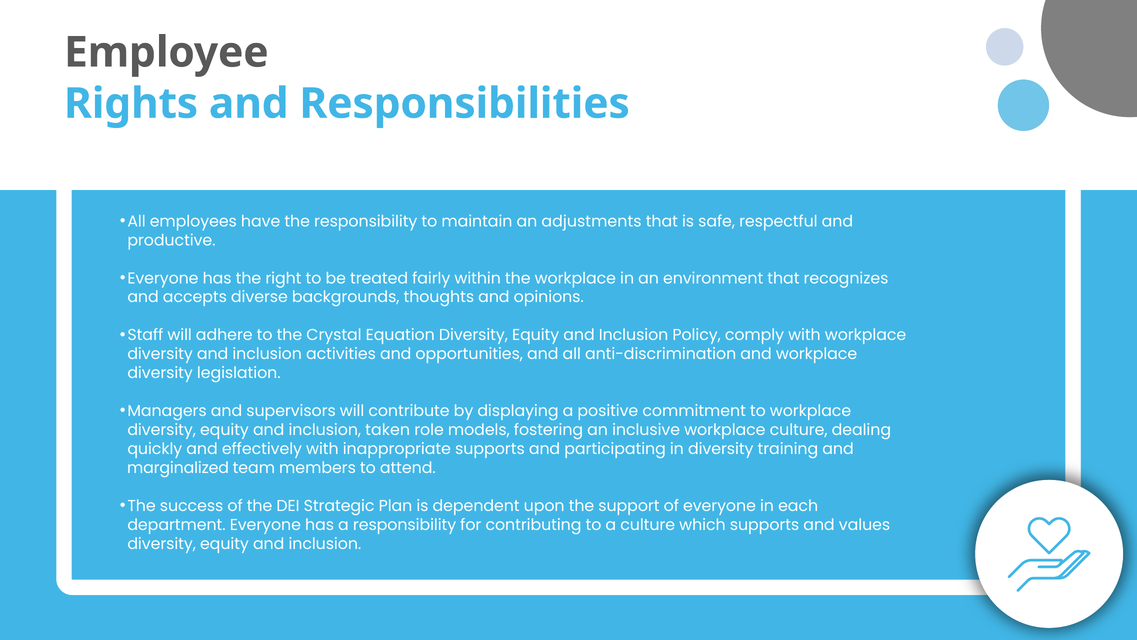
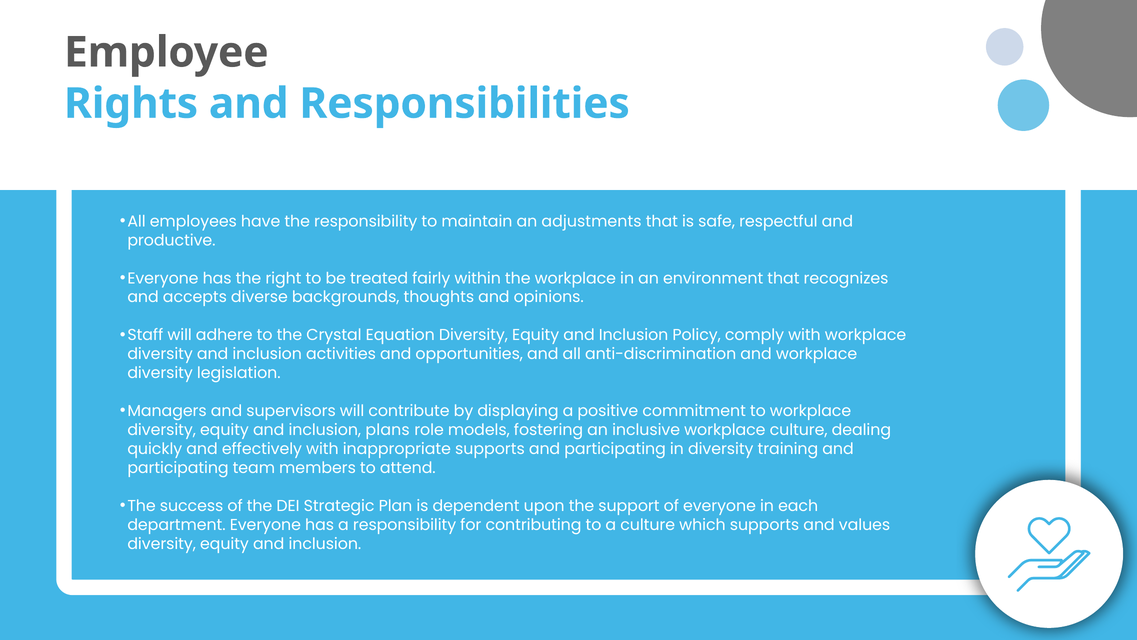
taken: taken -> plans
marginalized at (178, 468): marginalized -> participating
